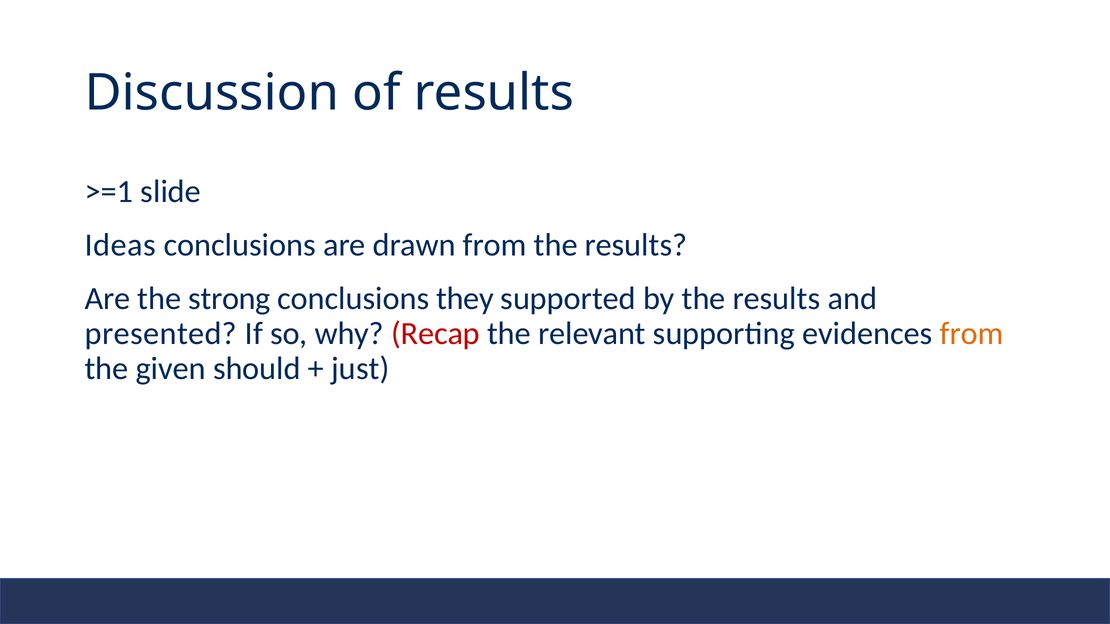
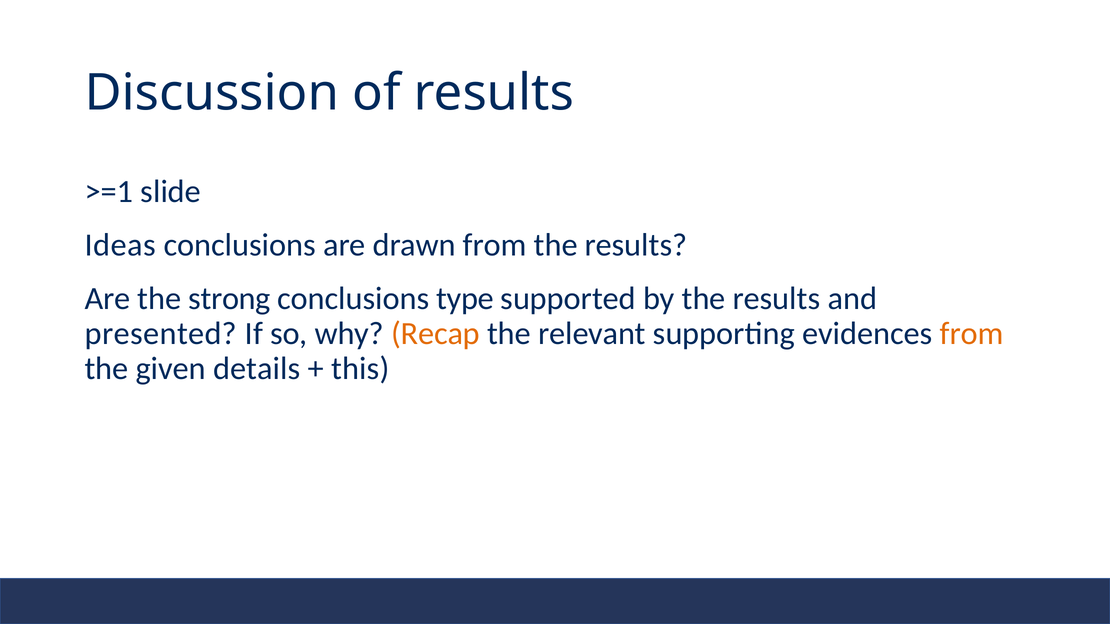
they: they -> type
Recap colour: red -> orange
should: should -> details
just: just -> this
